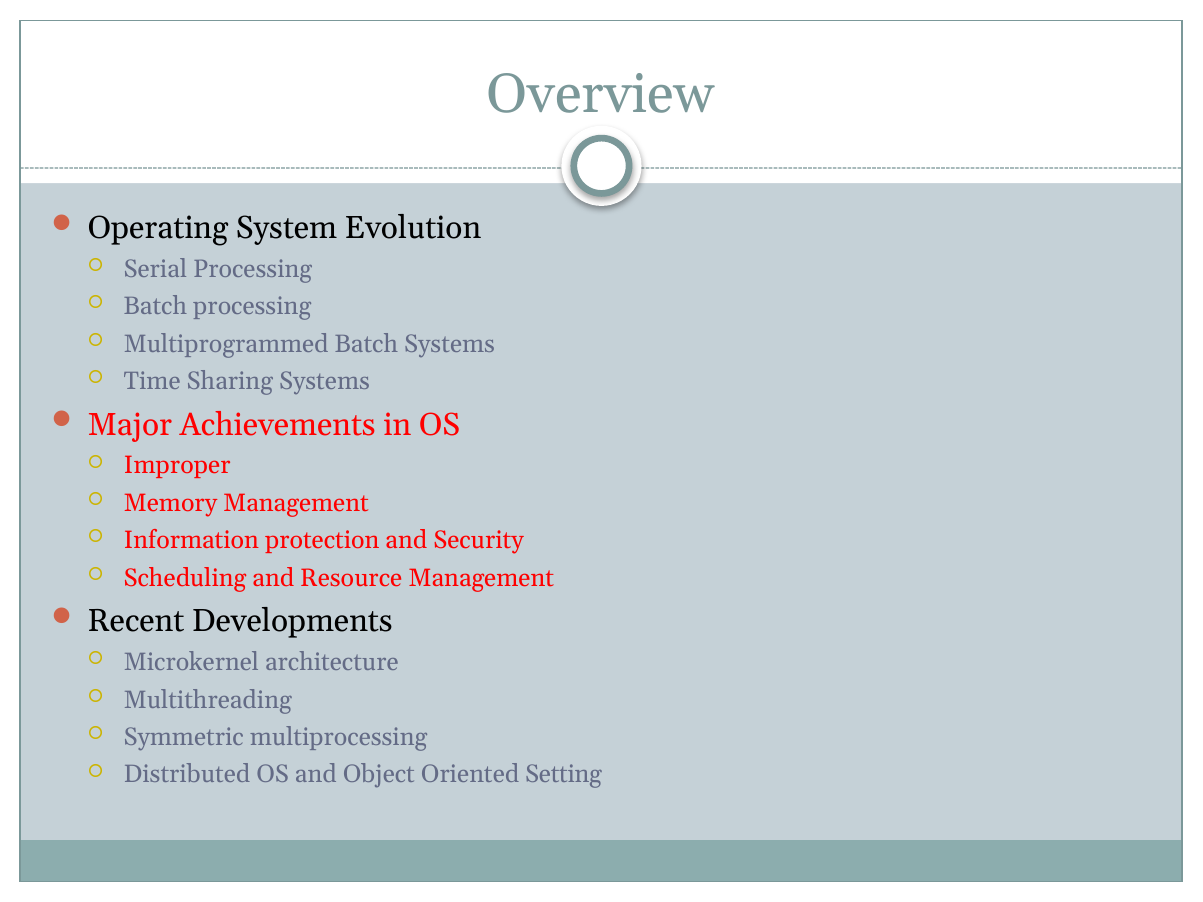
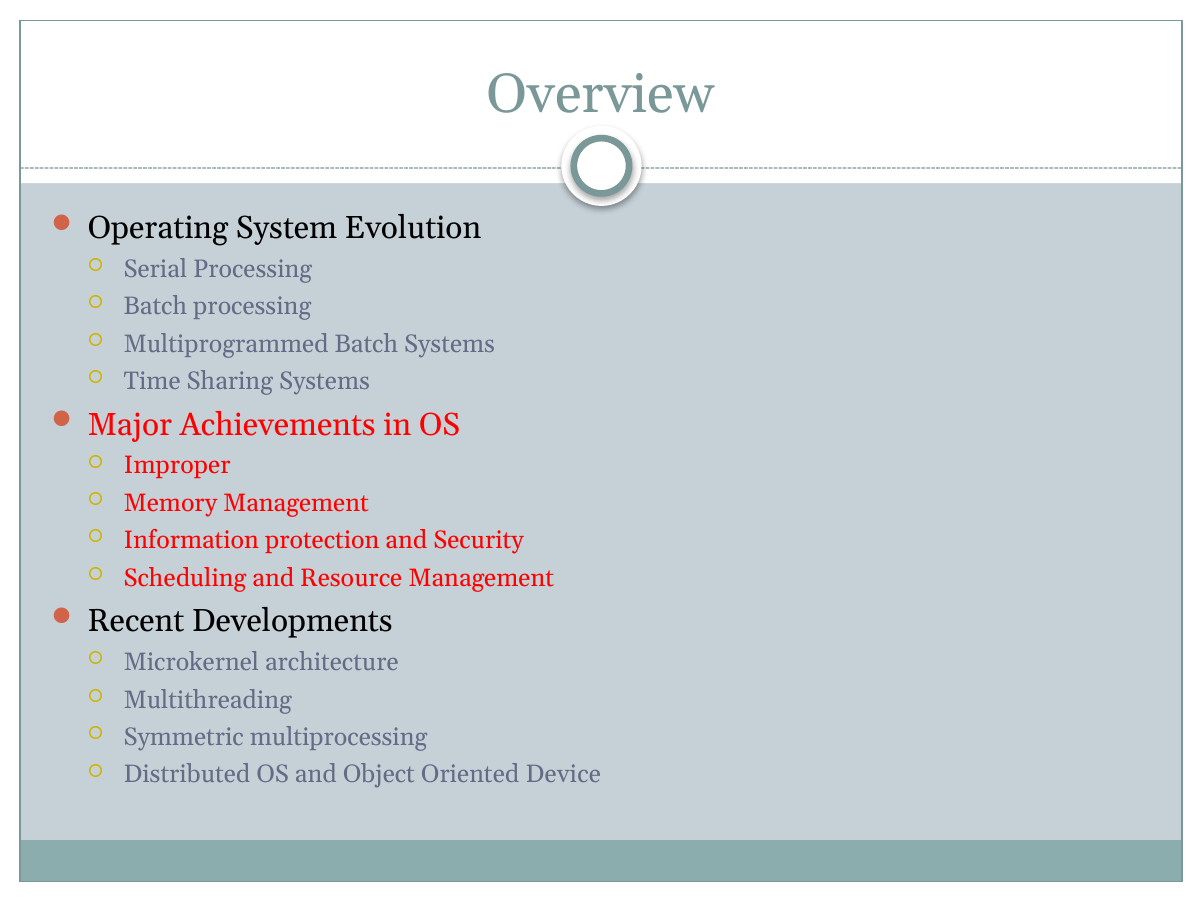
Setting: Setting -> Device
